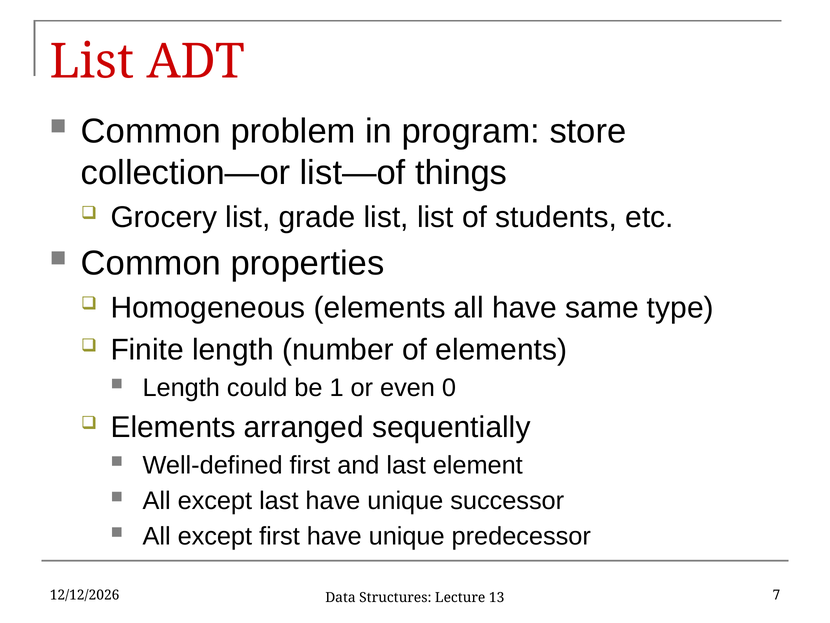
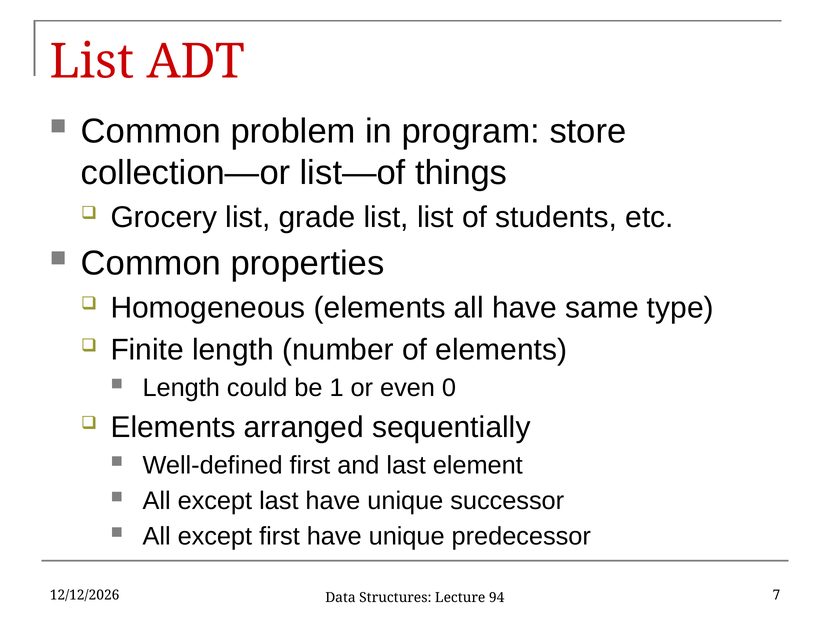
13: 13 -> 94
